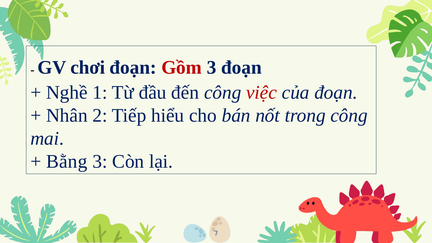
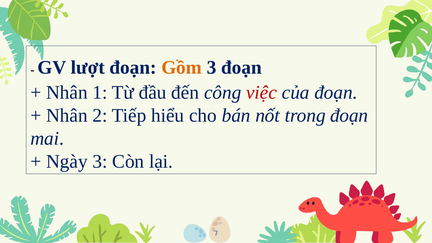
chơi: chơi -> lượt
Gồm colour: red -> orange
Nghề at (67, 92): Nghề -> Nhân
trong công: công -> đoạn
Bằng: Bằng -> Ngày
